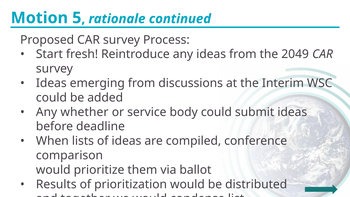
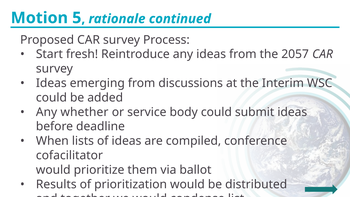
2049: 2049 -> 2057
comparison: comparison -> cofacilitator
